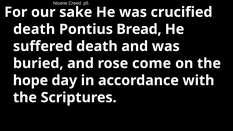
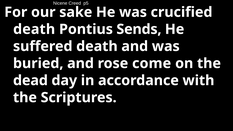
Bread: Bread -> Sends
hope: hope -> dead
